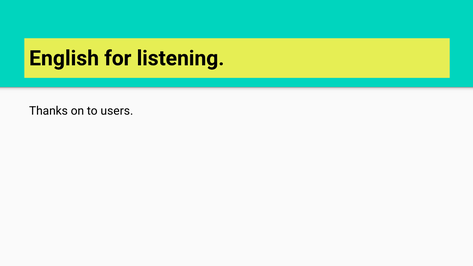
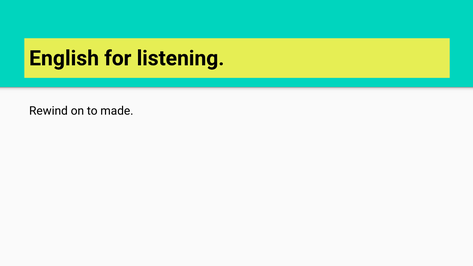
Thanks: Thanks -> Rewind
users: users -> made
